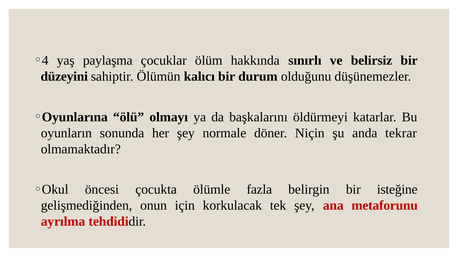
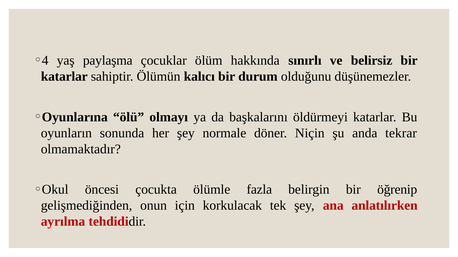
düzeyini at (64, 77): düzeyini -> katarlar
isteğine: isteğine -> öğrenip
metaforunu: metaforunu -> anlatılırken
